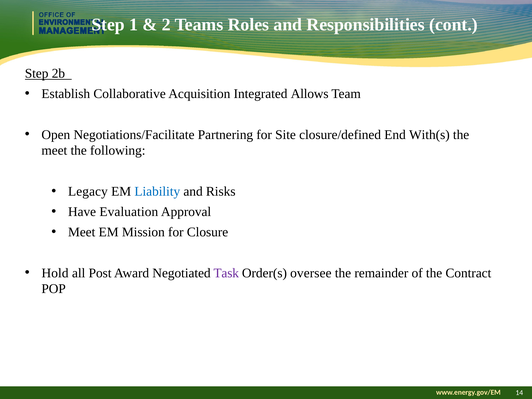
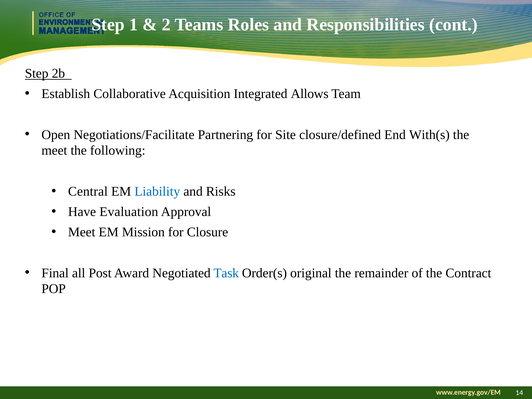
Legacy: Legacy -> Central
Hold: Hold -> Final
Task colour: purple -> blue
oversee: oversee -> original
